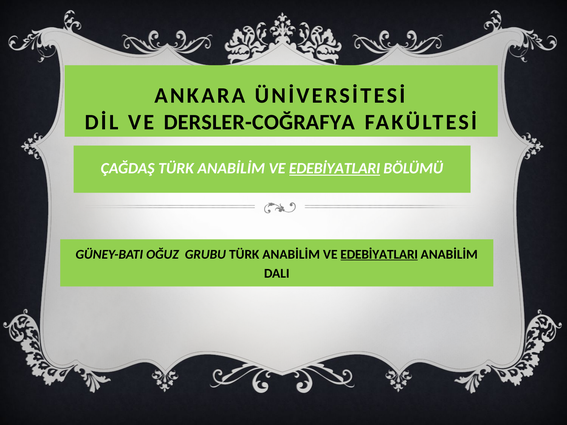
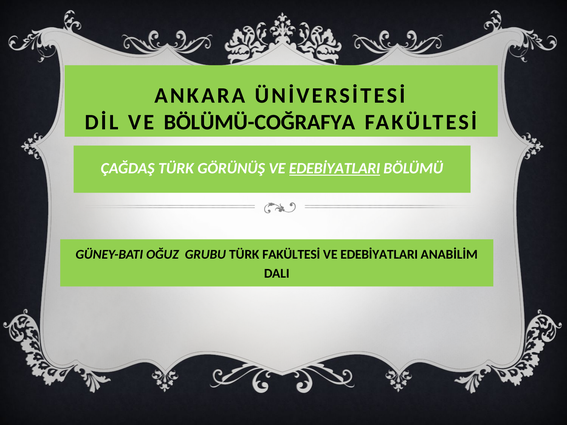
DERSLER-COĞRAFYA: DERSLER-COĞRAFYA -> BÖLÜMÜ-COĞRAFYA
ÇAĞDAŞ TÜRK ANABİLİM: ANABİLİM -> GÖRÜNÜŞ
GRUBU TÜRK ANABİLİM: ANABİLİM -> FAKÜLTESİ
EDEBİYATLARI at (379, 254) underline: present -> none
